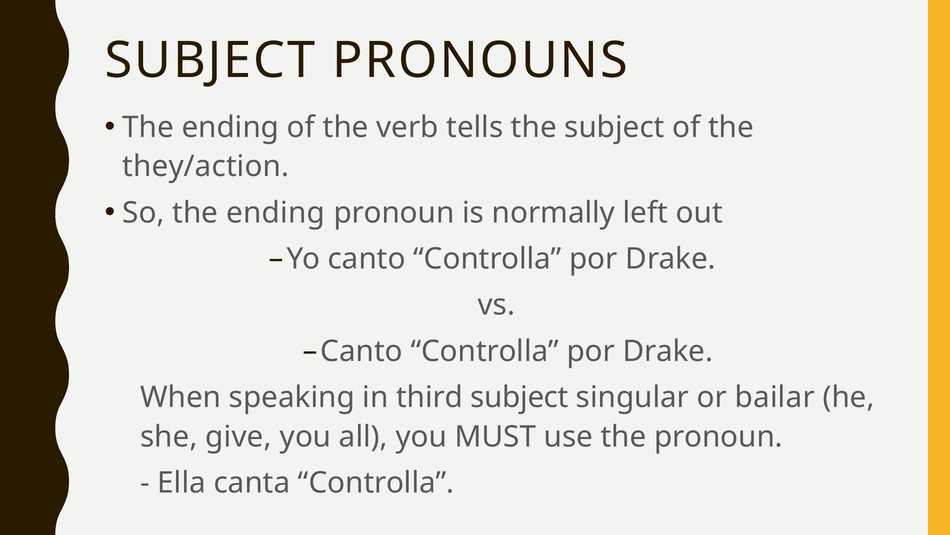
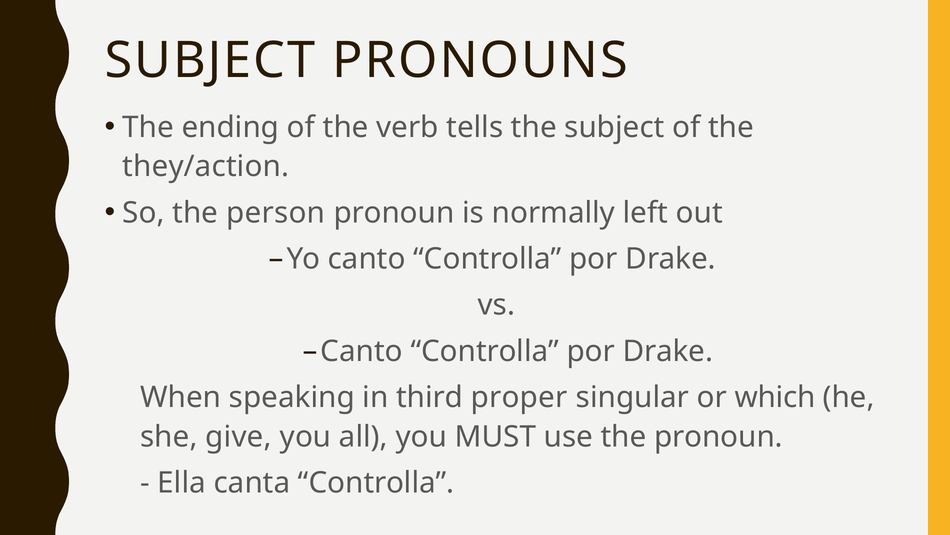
So the ending: ending -> person
third subject: subject -> proper
bailar: bailar -> which
